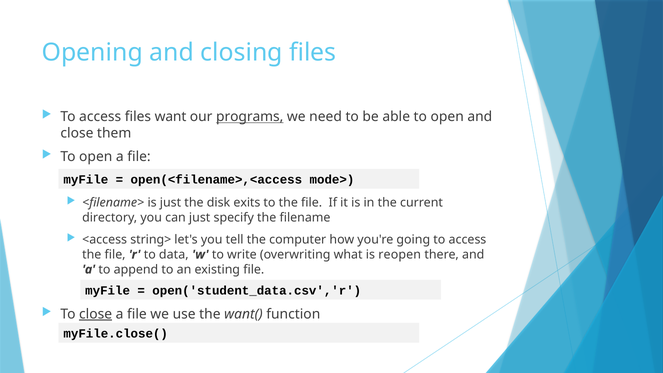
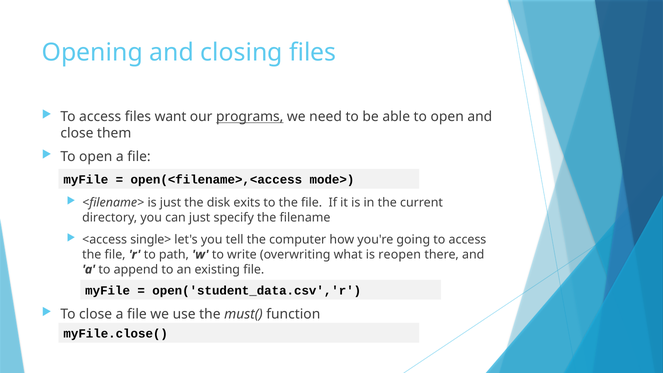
string>: string> -> single>
data: data -> path
close at (96, 314) underline: present -> none
want(: want( -> must(
